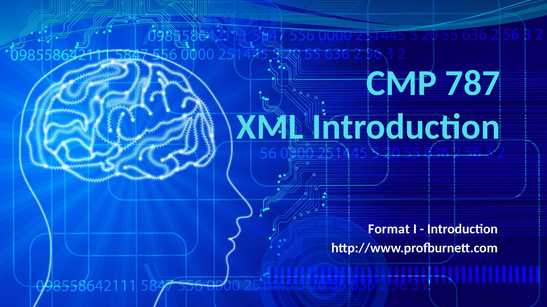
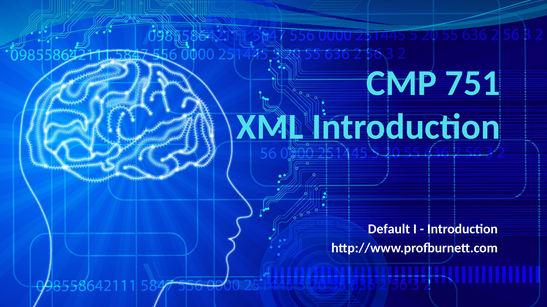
787: 787 -> 751
Format: Format -> Default
